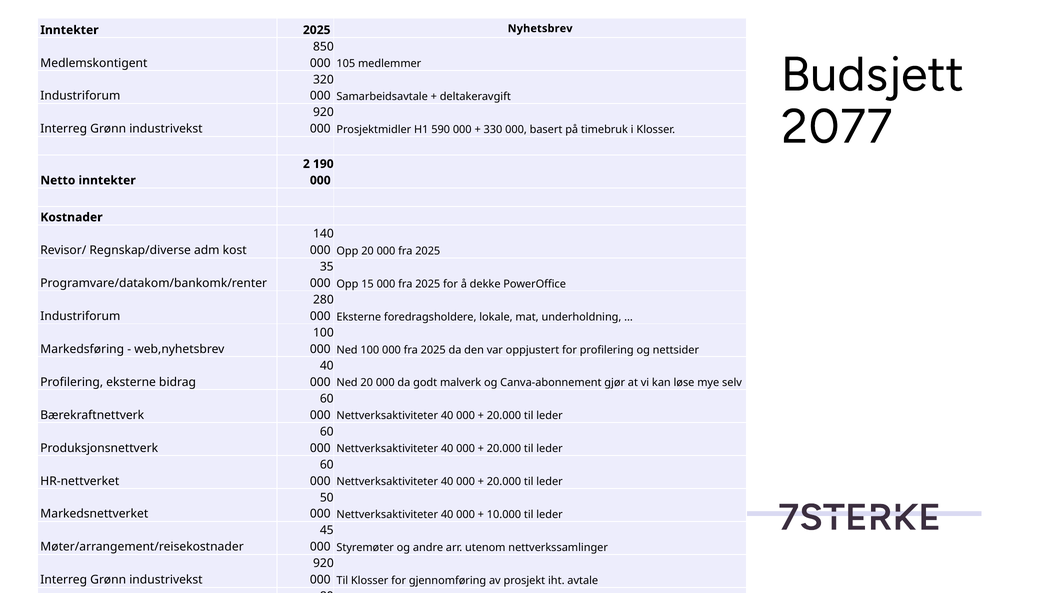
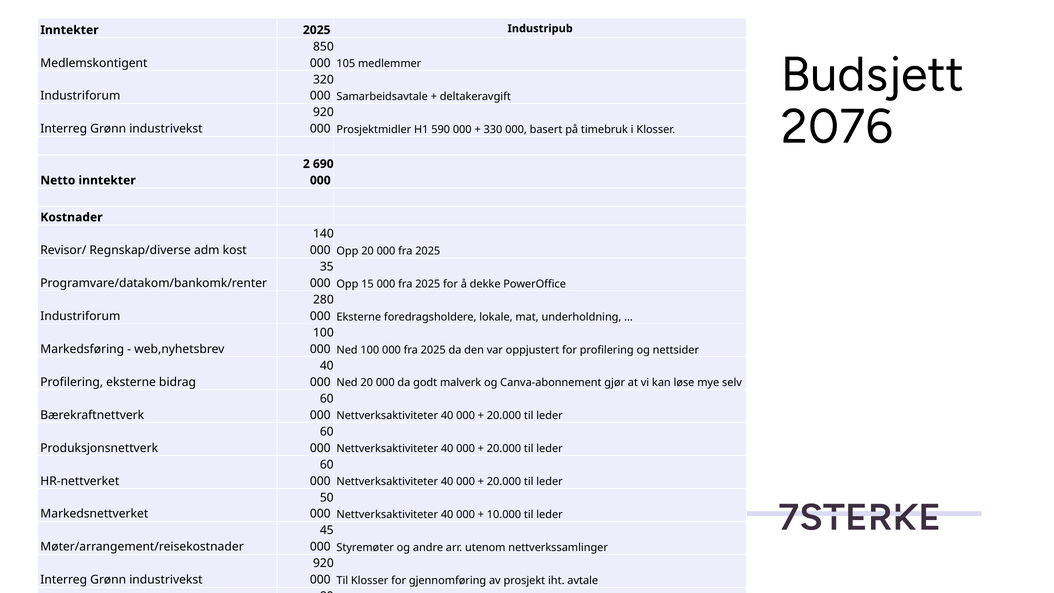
Nyhetsbrev: Nyhetsbrev -> Industripub
2077: 2077 -> 2076
190: 190 -> 690
